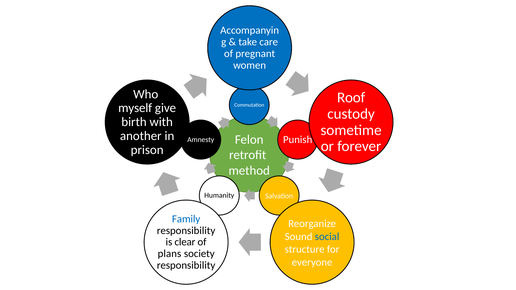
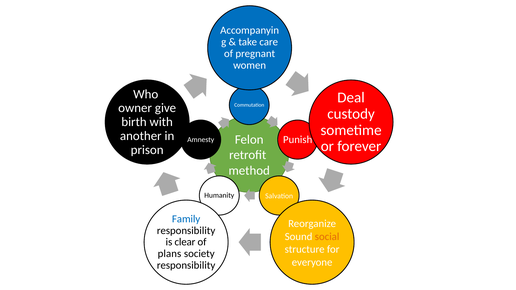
Roof: Roof -> Deal
myself: myself -> owner
social colour: blue -> orange
